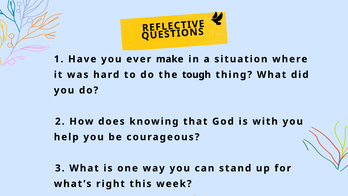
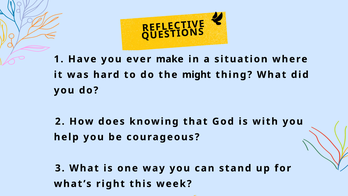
tough: tough -> might
